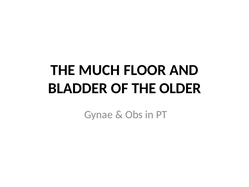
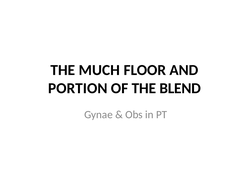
BLADDER: BLADDER -> PORTION
OLDER: OLDER -> BLEND
